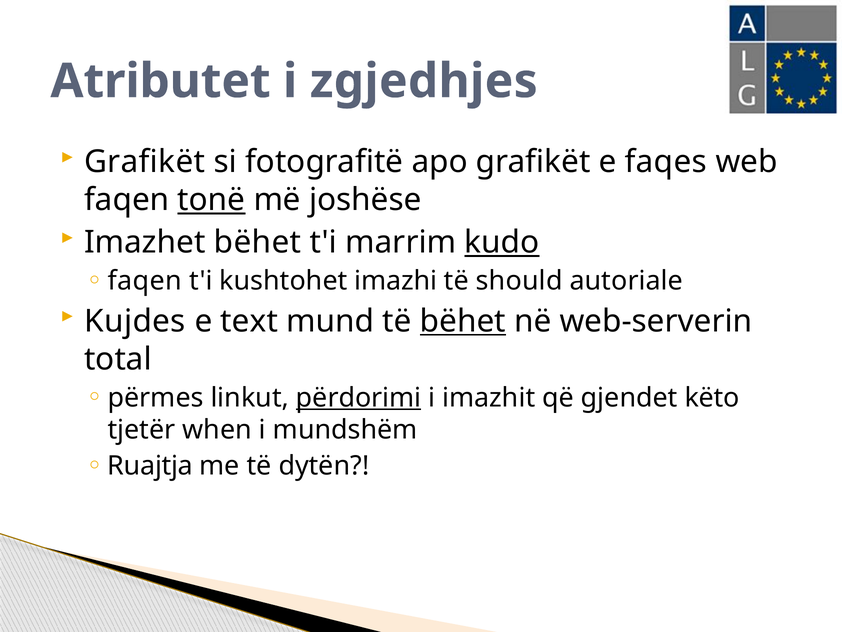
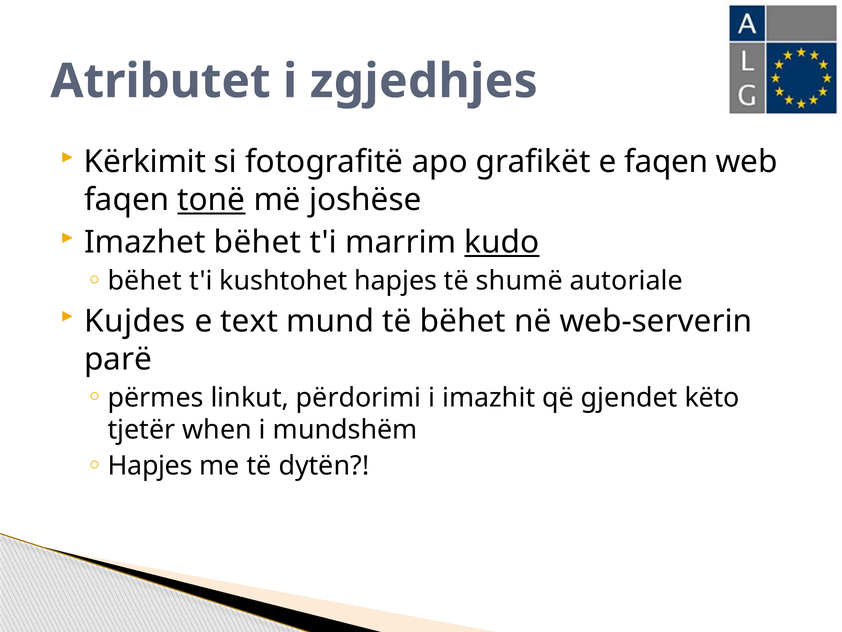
Grafikët at (145, 162): Grafikët -> Kërkimit
e faqes: faqes -> faqen
faqen at (145, 281): faqen -> bëhet
kushtohet imazhi: imazhi -> hapjes
should: should -> shumë
bëhet at (463, 321) underline: present -> none
total: total -> parë
përdorimi underline: present -> none
Ruajtja at (150, 466): Ruajtja -> Hapjes
